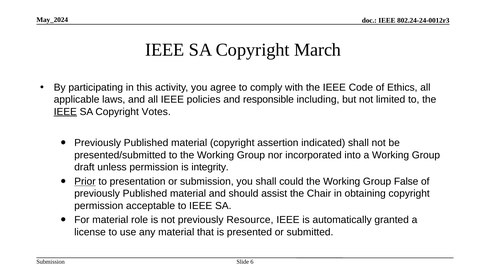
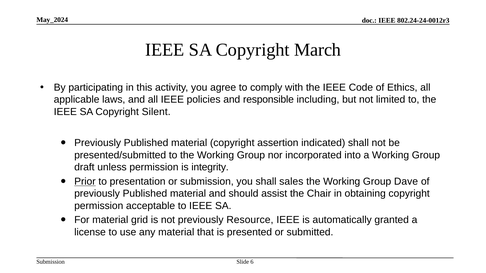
IEEE at (65, 112) underline: present -> none
Votes: Votes -> Silent
could: could -> sales
False: False -> Dave
role: role -> grid
